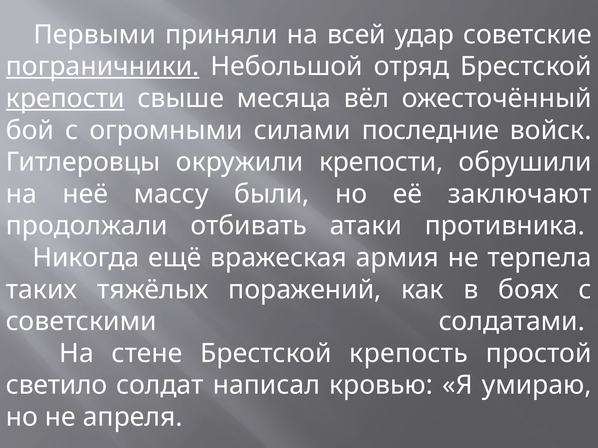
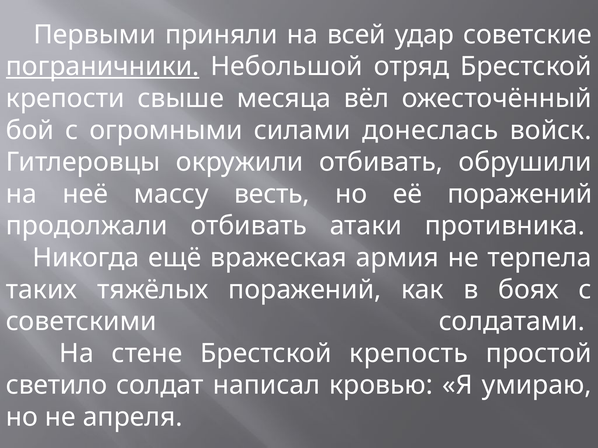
крепости at (65, 98) underline: present -> none
последние: последние -> донеслась
окружили крепости: крепости -> отбивать
были: были -> весть
её заключают: заключают -> поражений
